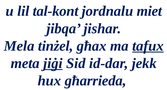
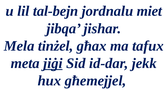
tal-kont: tal-kont -> tal-bejn
tafux underline: present -> none
għarrieda: għarrieda -> għemejjel
